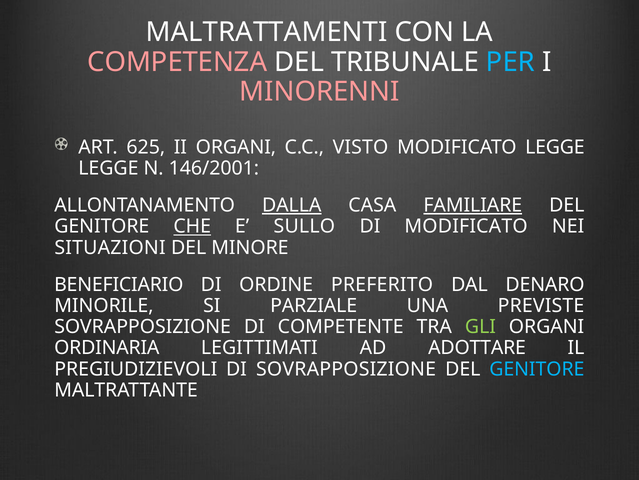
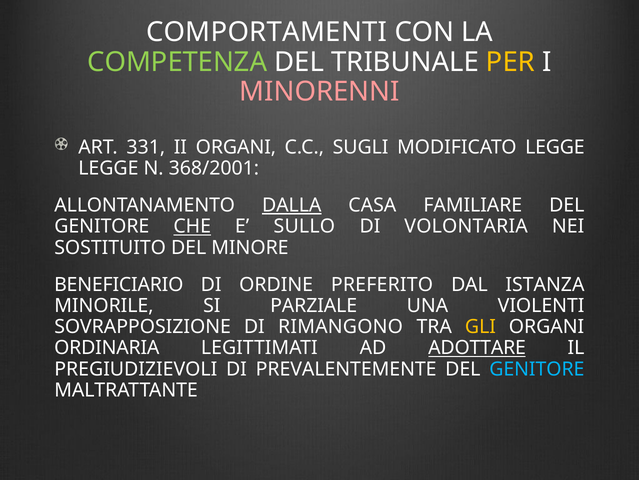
MALTRATTAMENTI: MALTRATTAMENTI -> COMPORTAMENTI
COMPETENZA colour: pink -> light green
PER colour: light blue -> yellow
625: 625 -> 331
VISTO: VISTO -> SUGLI
146/2001: 146/2001 -> 368/2001
FAMILIARE underline: present -> none
DI MODIFICATO: MODIFICATO -> VOLONTARIA
SITUAZIONI: SITUAZIONI -> SOSTITUITO
DENARO: DENARO -> ISTANZA
PREVISTE: PREVISTE -> VIOLENTI
COMPETENTE: COMPETENTE -> RIMANGONO
GLI colour: light green -> yellow
ADOTTARE underline: none -> present
DI SOVRAPPOSIZIONE: SOVRAPPOSIZIONE -> PREVALENTEMENTE
